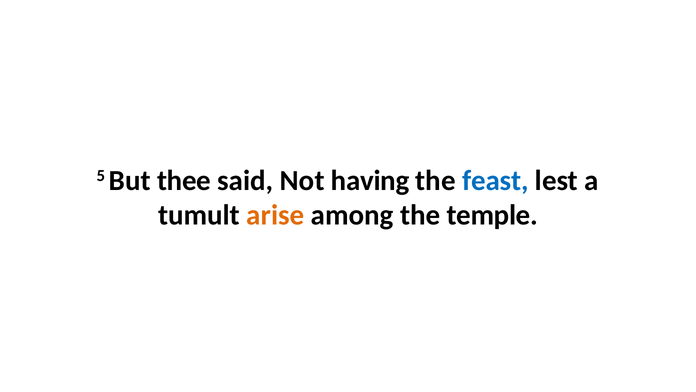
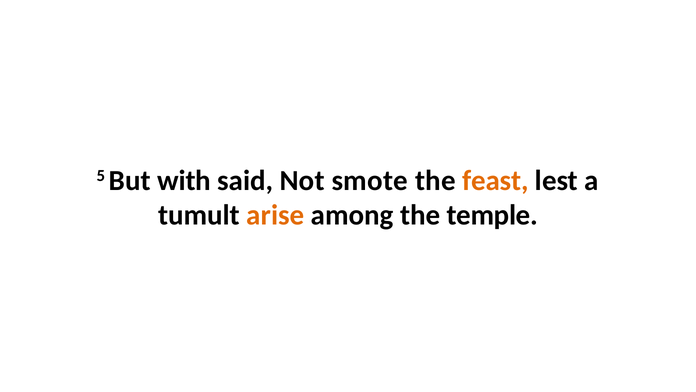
thee: thee -> with
having: having -> smote
feast colour: blue -> orange
